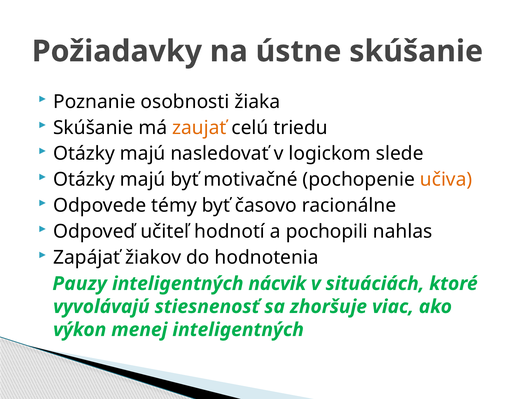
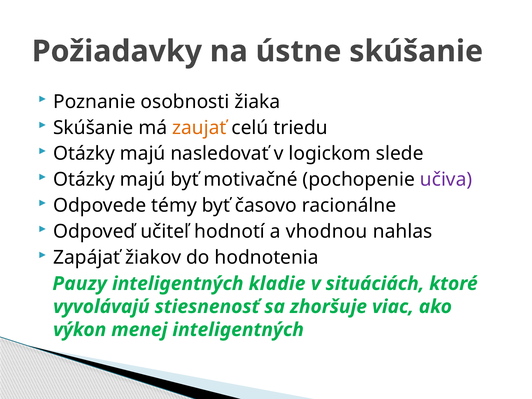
učiva colour: orange -> purple
pochopili: pochopili -> vhodnou
nácvik: nácvik -> kladie
